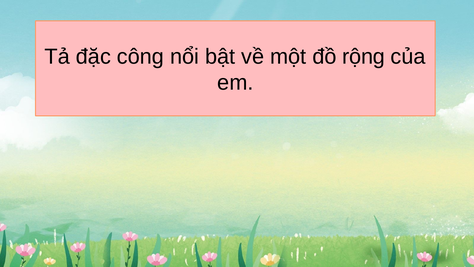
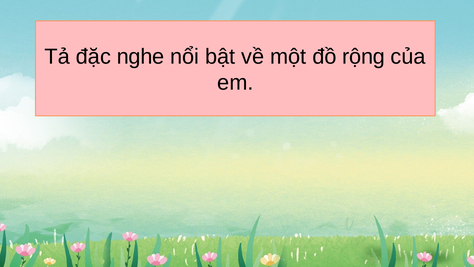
công: công -> nghe
